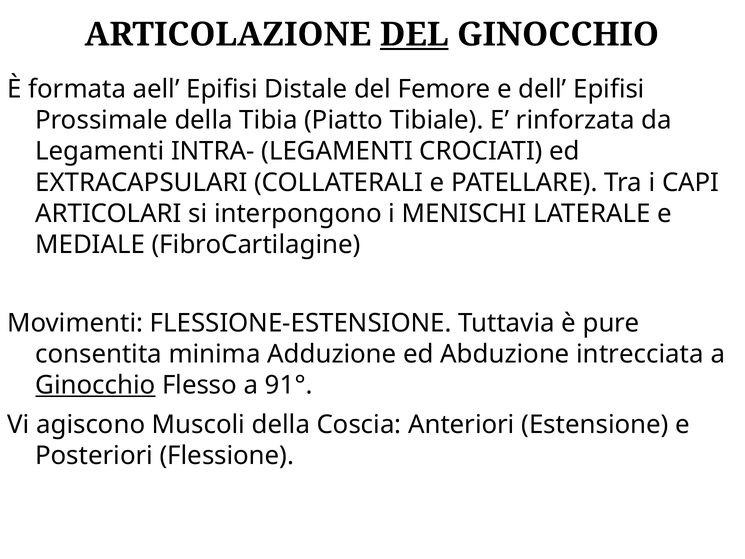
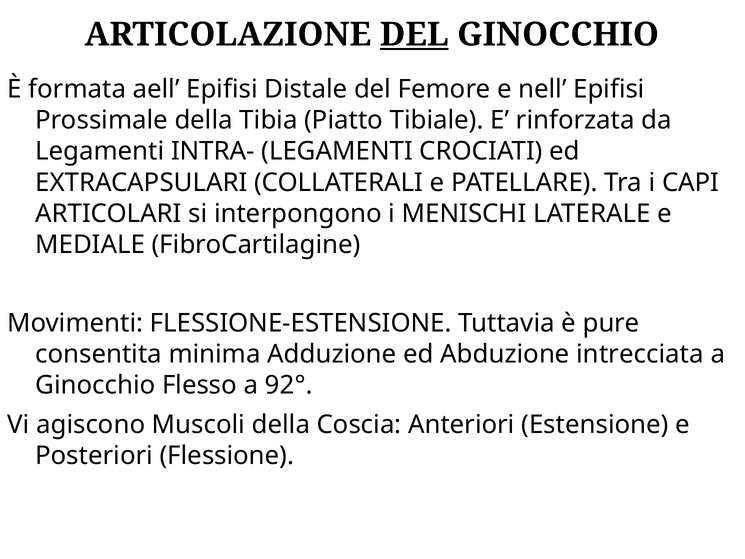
dell: dell -> nell
Ginocchio at (95, 385) underline: present -> none
91°: 91° -> 92°
